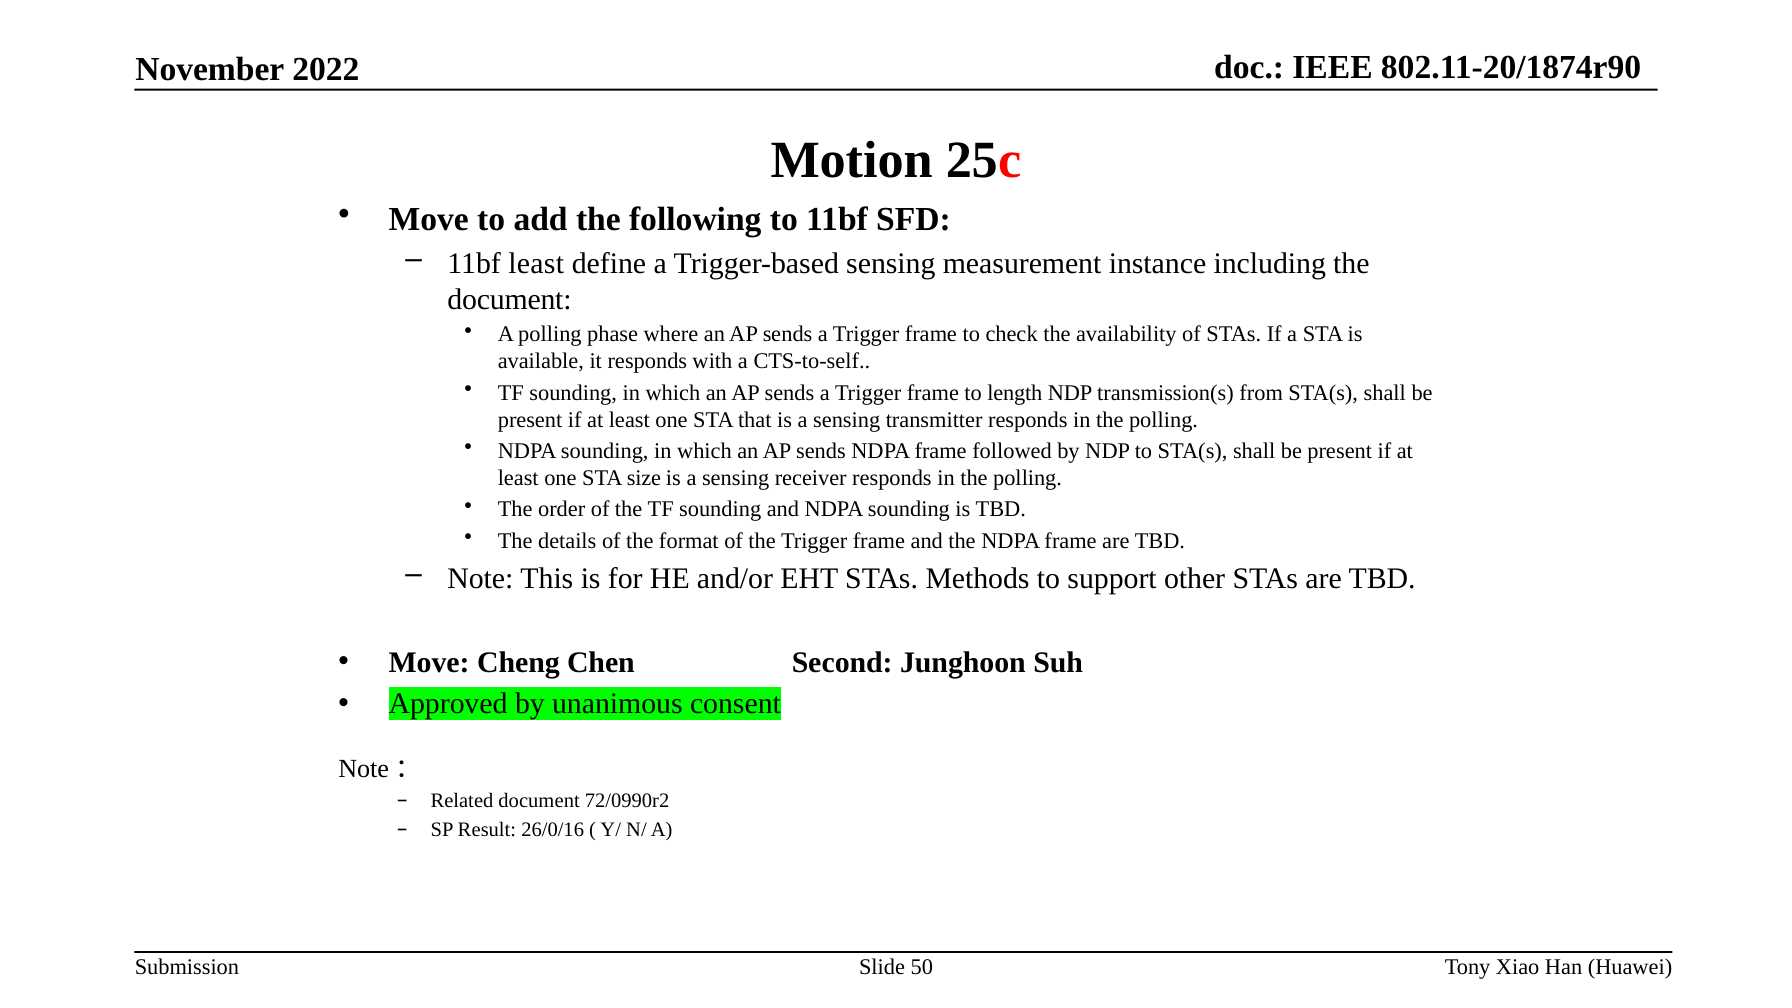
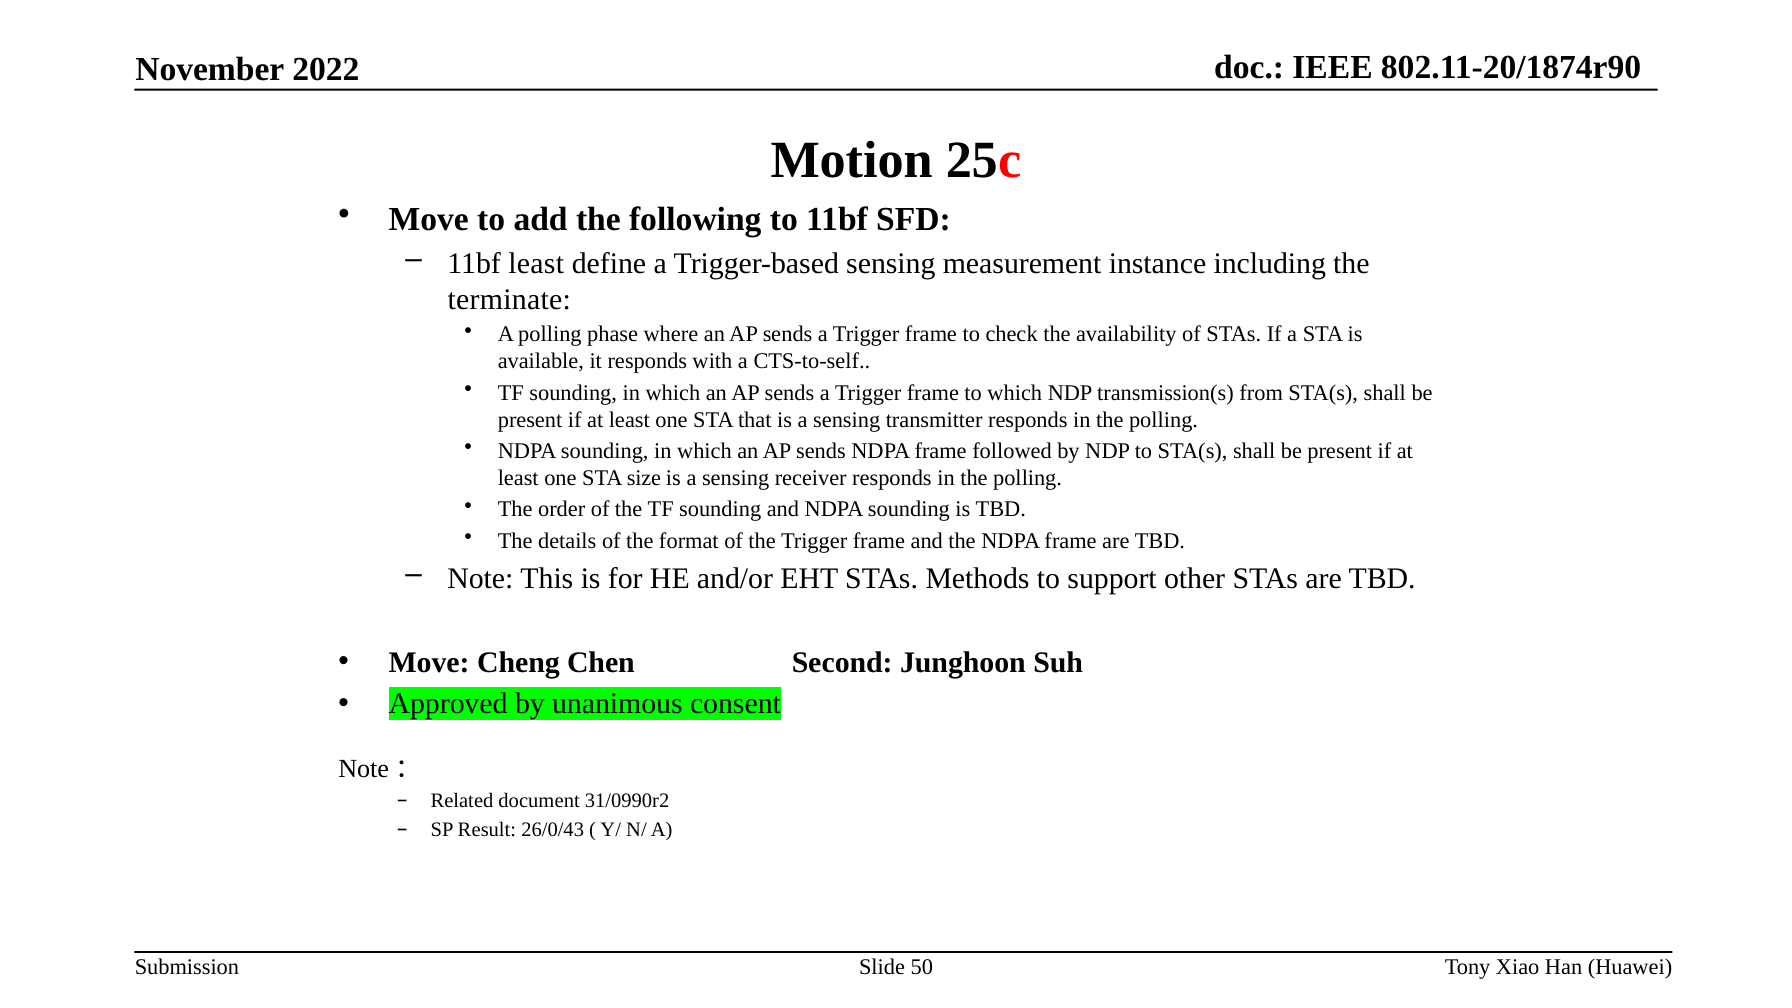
document at (510, 299): document -> terminate
to length: length -> which
72/0990r2: 72/0990r2 -> 31/0990r2
26/0/16: 26/0/16 -> 26/0/43
